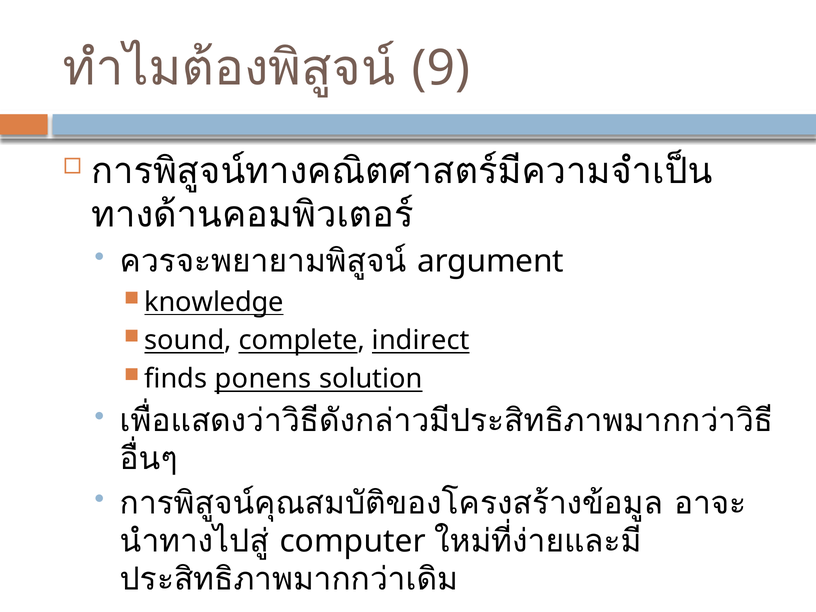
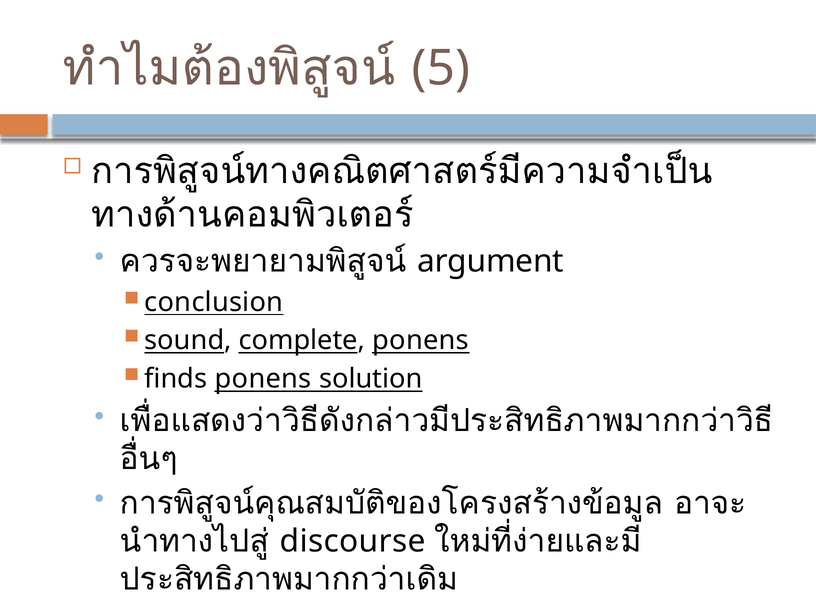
9: 9 -> 5
knowledge: knowledge -> conclusion
complete indirect: indirect -> ponens
computer: computer -> discourse
